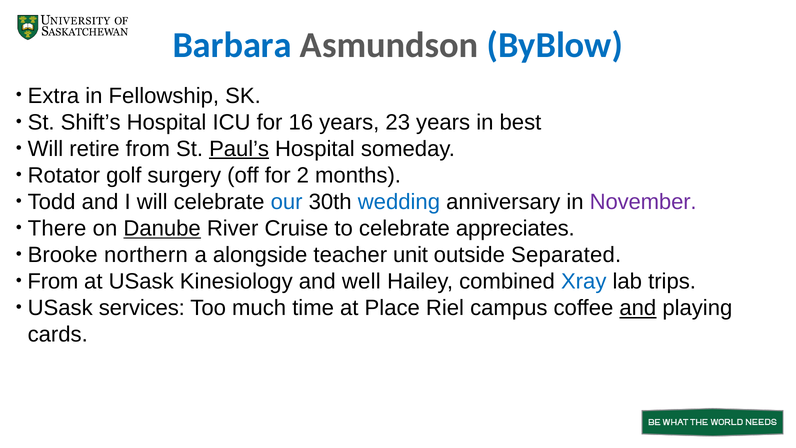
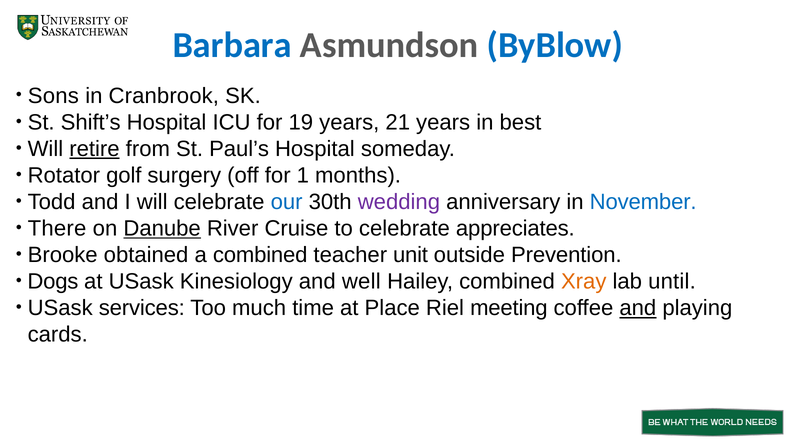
Extra: Extra -> Sons
Fellowship: Fellowship -> Cranbrook
16: 16 -> 19
23: 23 -> 21
retire underline: none -> present
Paul’s underline: present -> none
2: 2 -> 1
wedding colour: blue -> purple
November colour: purple -> blue
northern: northern -> obtained
a alongside: alongside -> combined
Separated: Separated -> Prevention
From at (53, 281): From -> Dogs
Xray colour: blue -> orange
trips: trips -> until
campus: campus -> meeting
